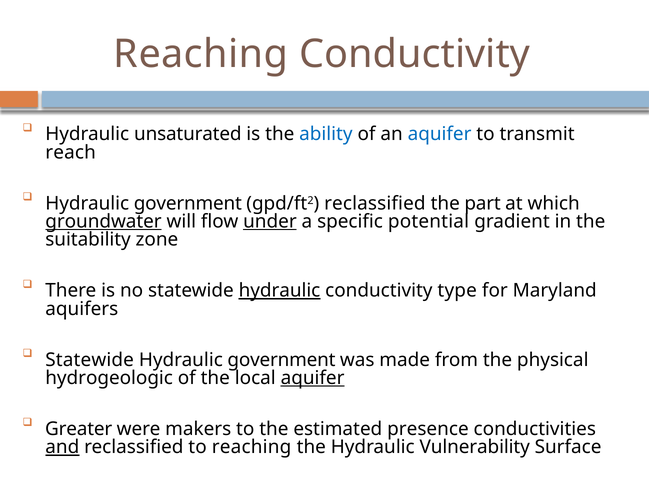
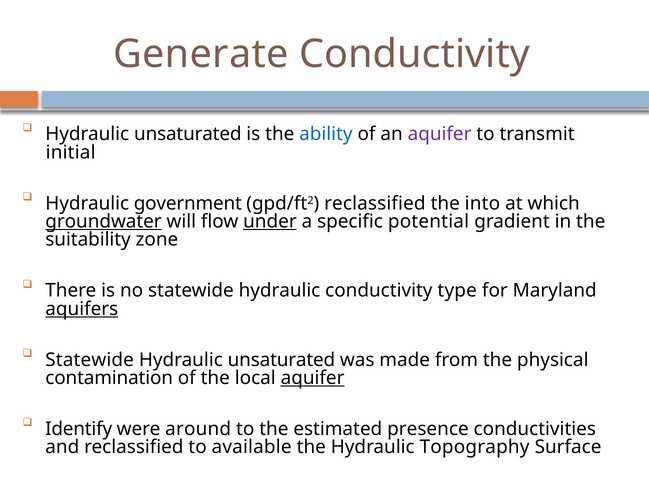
Reaching at (201, 54): Reaching -> Generate
aquifer at (440, 134) colour: blue -> purple
reach: reach -> initial
part: part -> into
hydraulic at (280, 291) underline: present -> none
aquifers underline: none -> present
government at (281, 360): government -> unsaturated
hydrogeologic: hydrogeologic -> contamination
Greater: Greater -> Identify
makers: makers -> around
and underline: present -> none
to reaching: reaching -> available
Vulnerability: Vulnerability -> Topography
